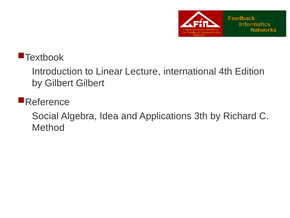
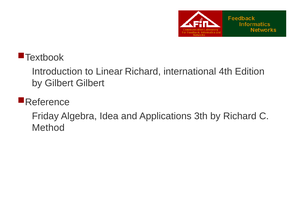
Linear Lecture: Lecture -> Richard
Social: Social -> Friday
